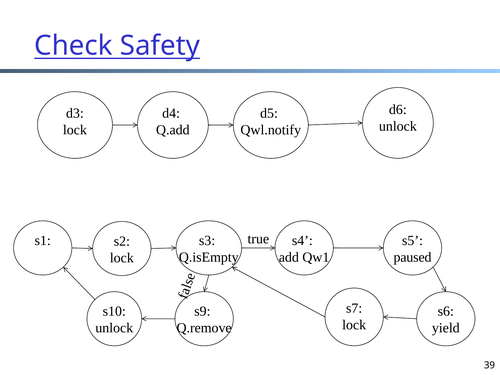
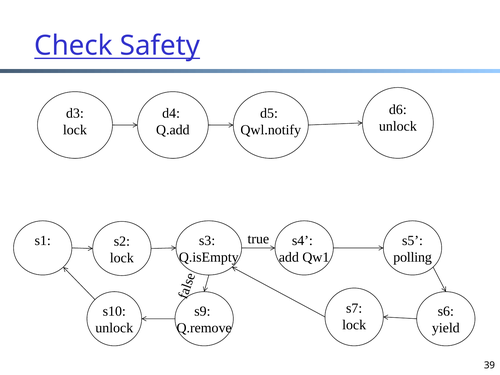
paused: paused -> polling
